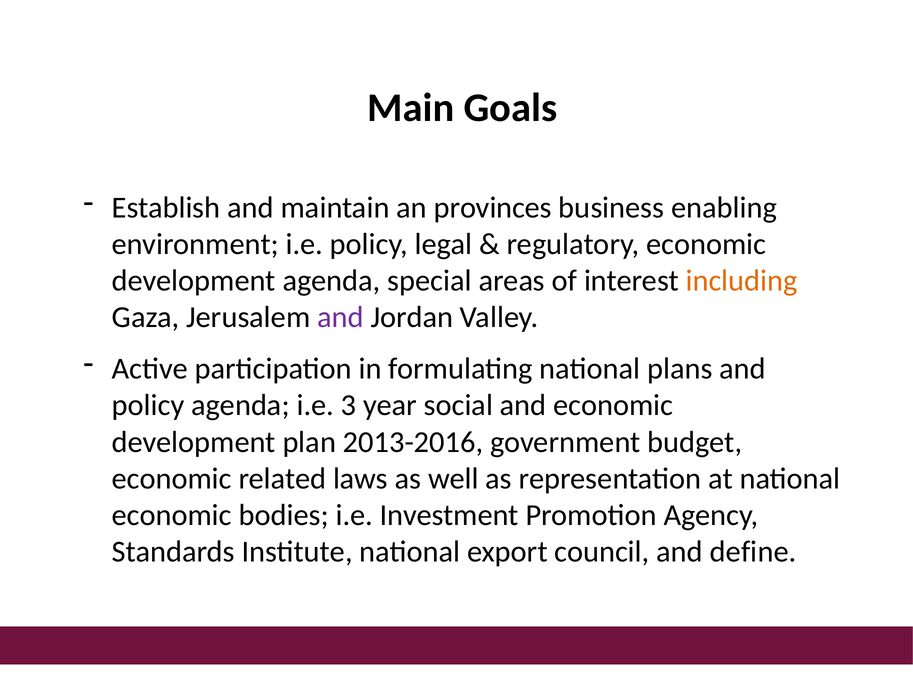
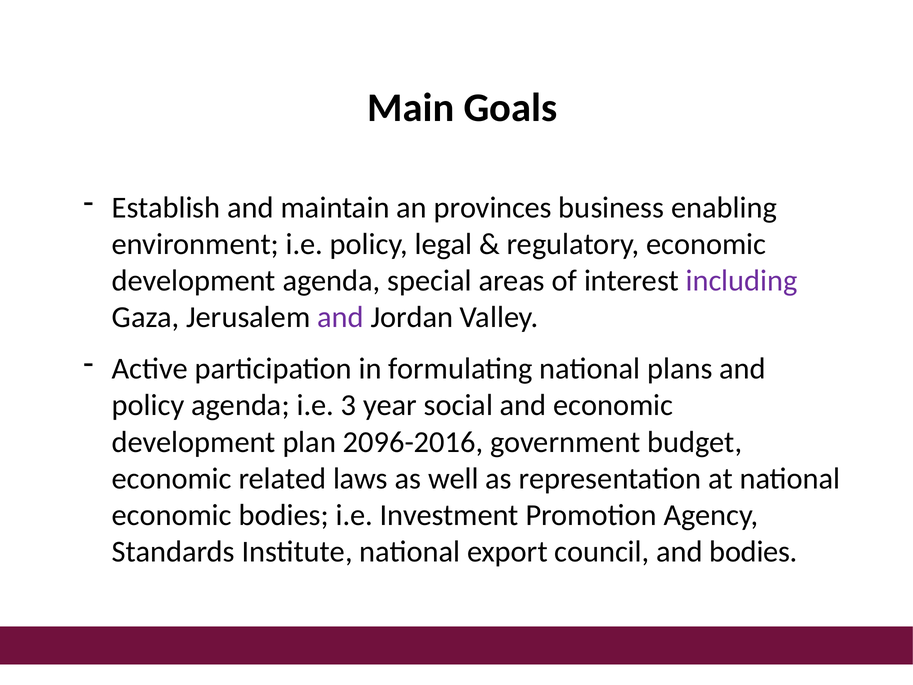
including colour: orange -> purple
2013-2016: 2013-2016 -> 2096-2016
and define: define -> bodies
